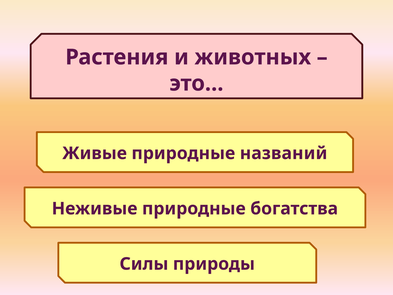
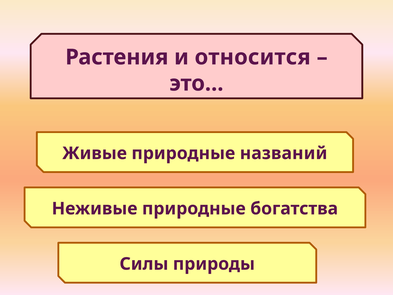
животных: животных -> относится
